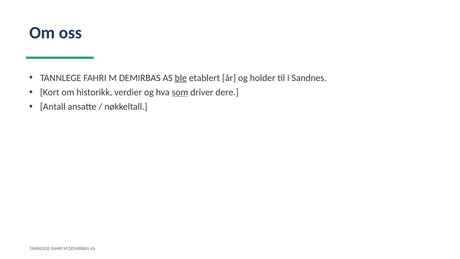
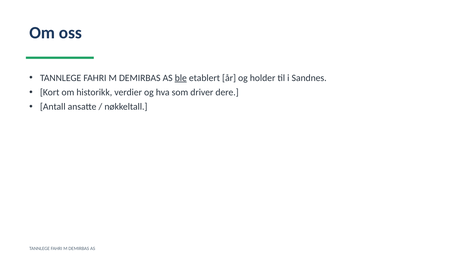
som underline: present -> none
